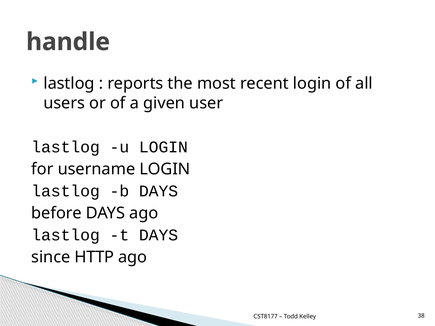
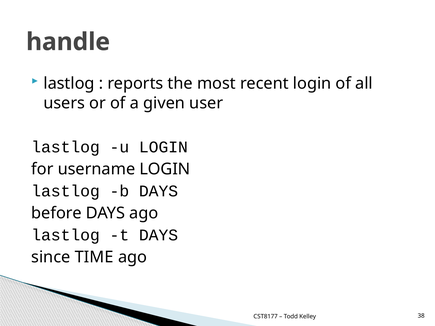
HTTP: HTTP -> TIME
